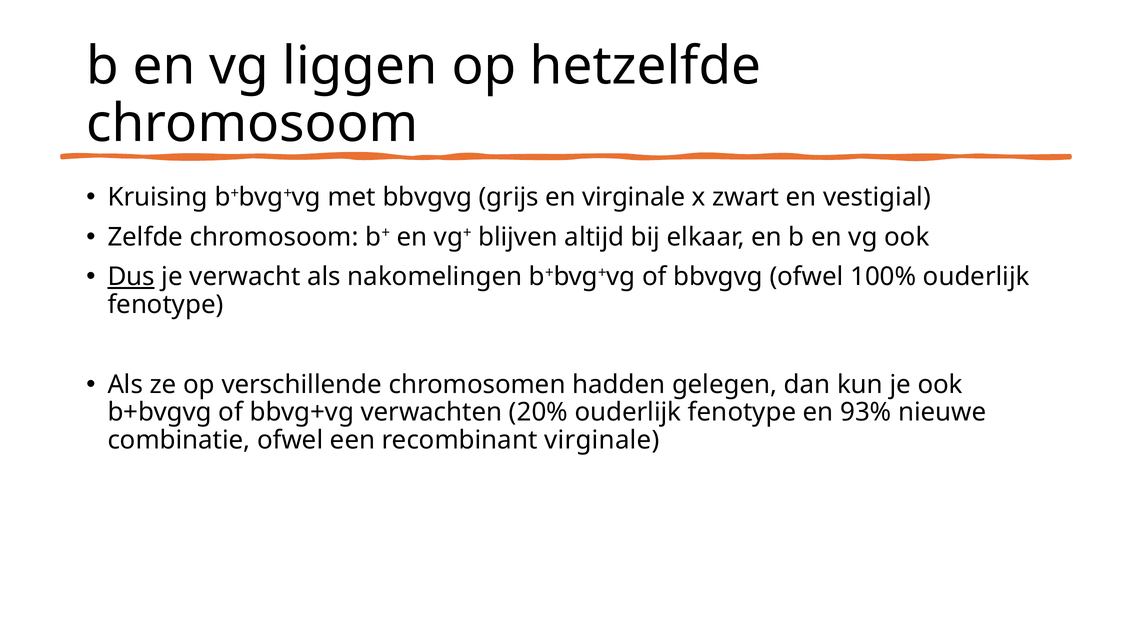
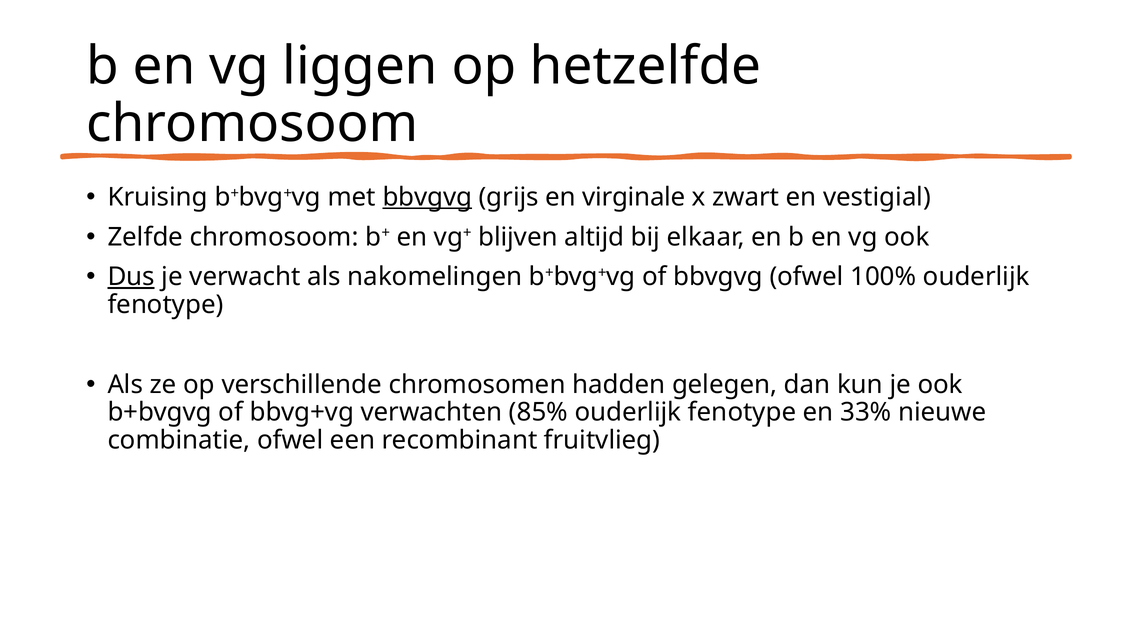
bbvgvg at (427, 197) underline: none -> present
20%: 20% -> 85%
93%: 93% -> 33%
recombinant virginale: virginale -> fruitvlieg
